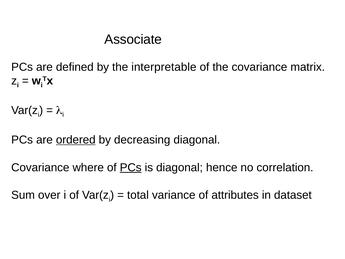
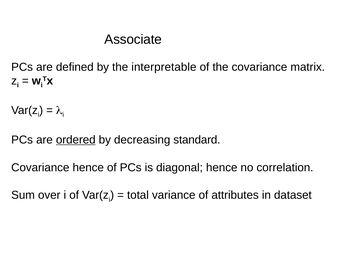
decreasing diagonal: diagonal -> standard
Covariance where: where -> hence
PCs at (131, 167) underline: present -> none
